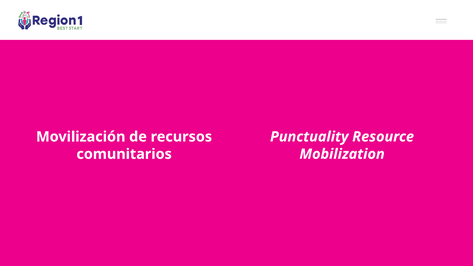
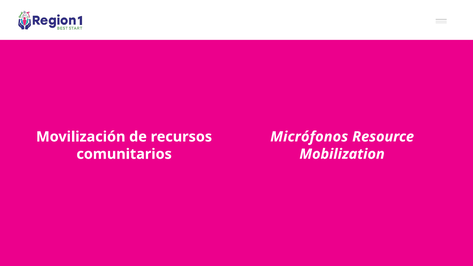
Punctuality: Punctuality -> Micrófonos
